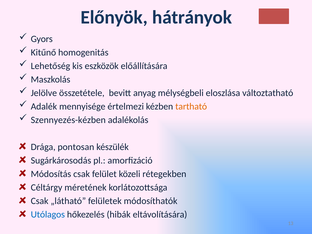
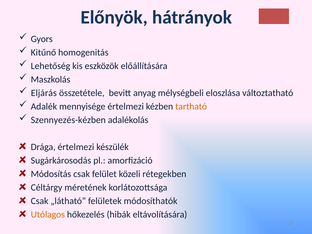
Jelölve: Jelölve -> Eljárás
Drága pontosan: pontosan -> értelmezi
Utólagos colour: blue -> orange
